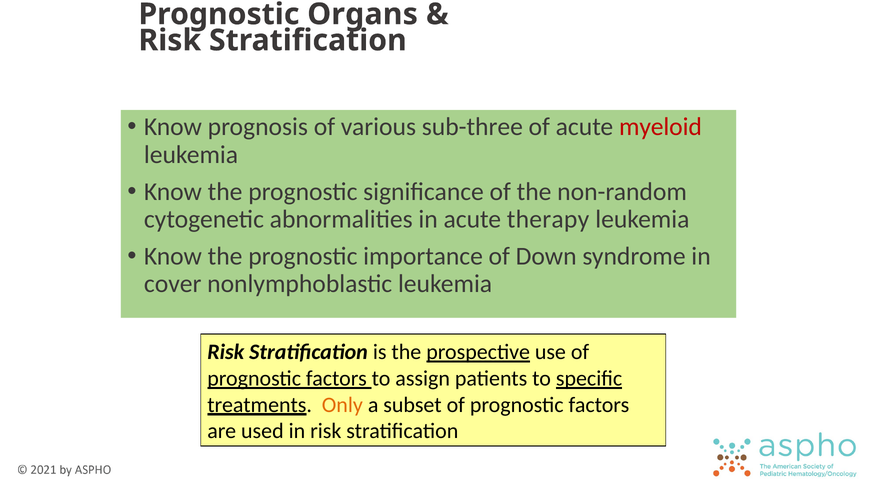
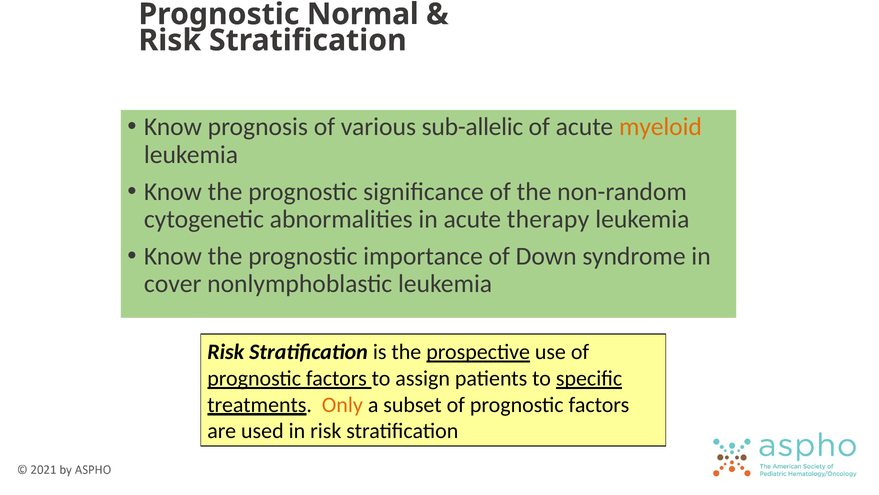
Organs: Organs -> Normal
sub-three: sub-three -> sub-allelic
myeloid colour: red -> orange
